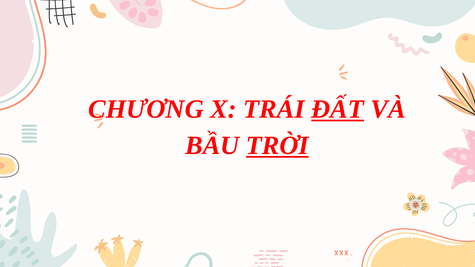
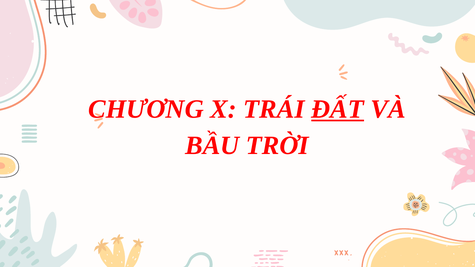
TRỜI underline: present -> none
